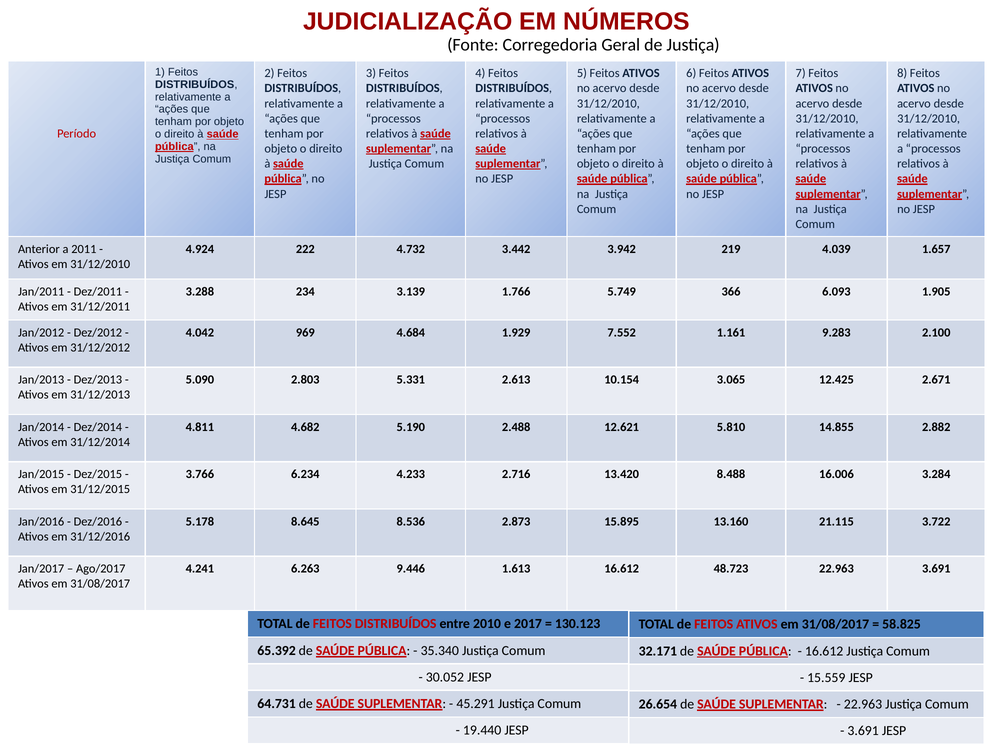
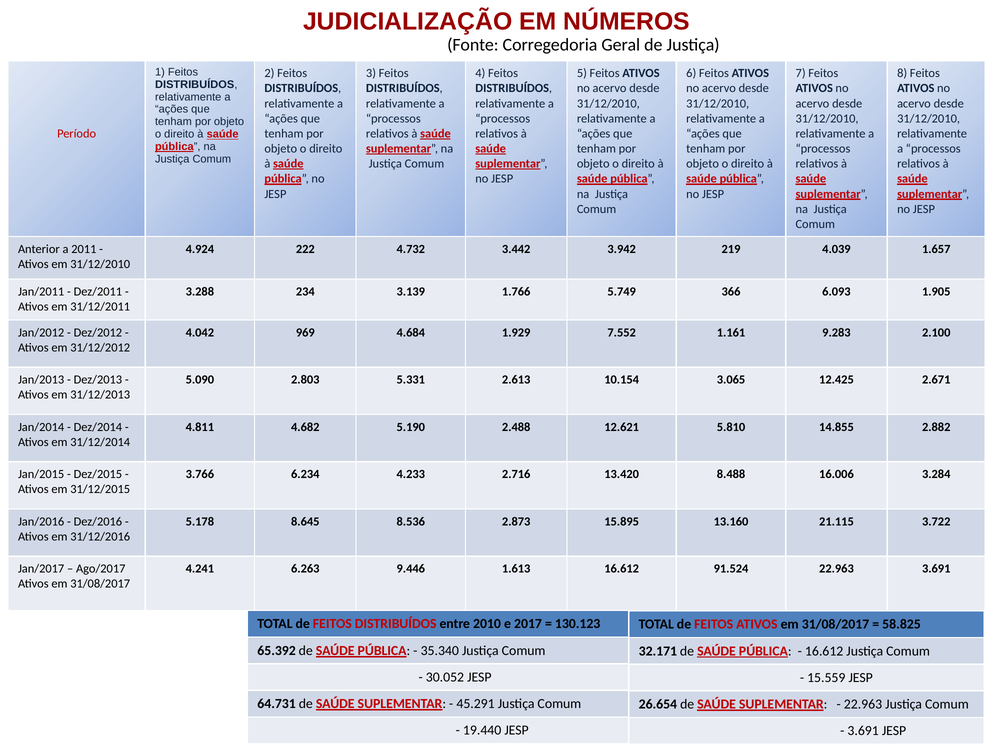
48.723: 48.723 -> 91.524
